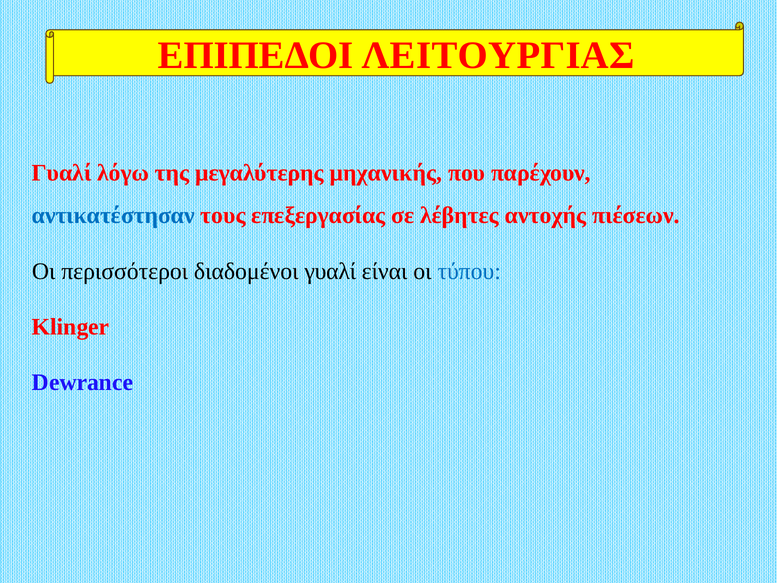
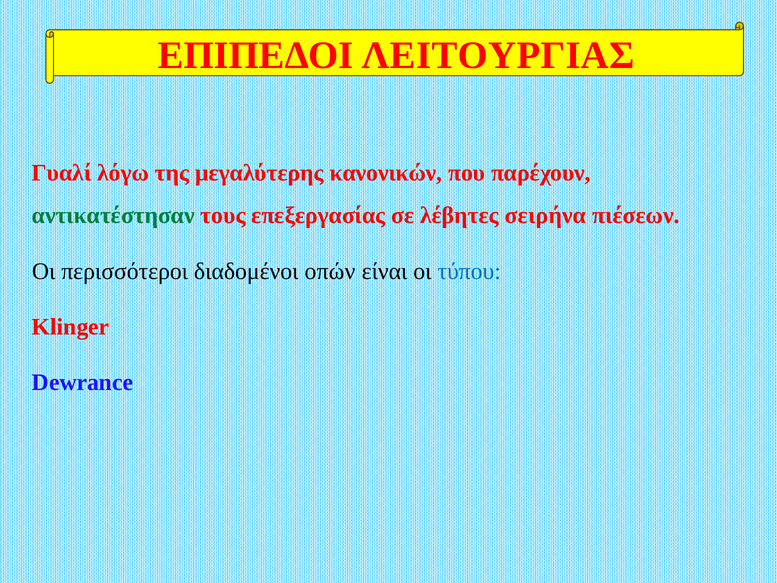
μηχανικής: μηχανικής -> κανονικών
αντικατέστησαν colour: blue -> green
αντοχής: αντοχής -> σειρήνα
διαδομένοι γυαλί: γυαλί -> οπών
